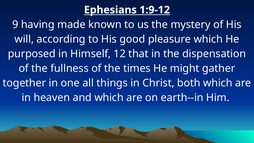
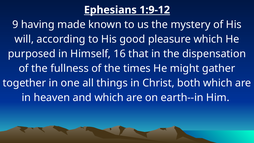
12: 12 -> 16
